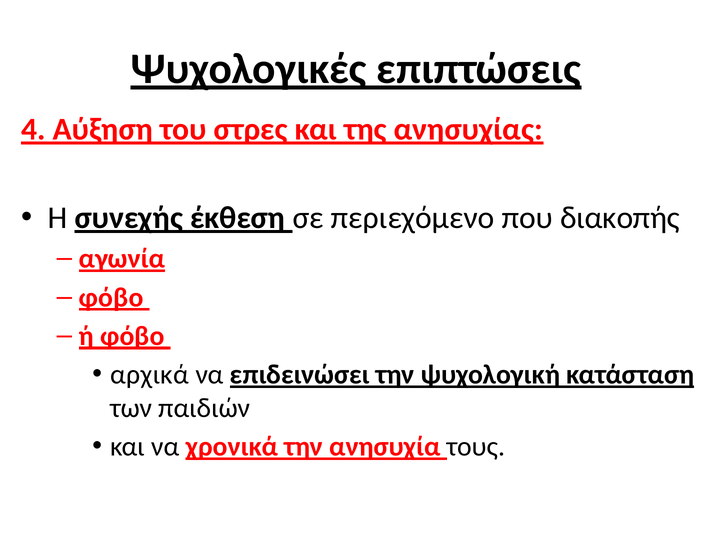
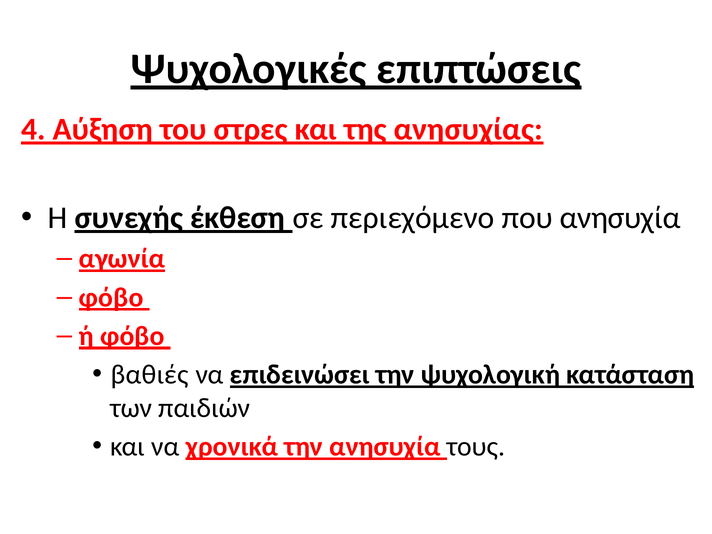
που διακοπής: διακοπής -> ανησυχία
αρχικά: αρχικά -> βαθιές
